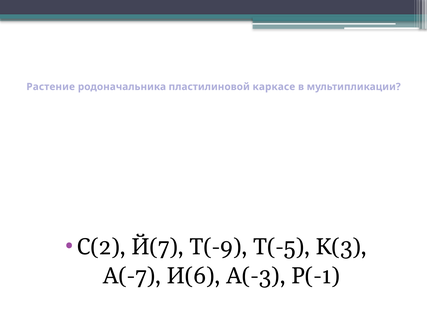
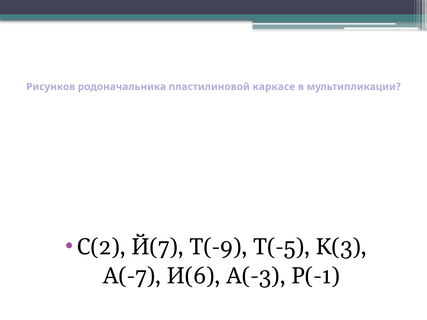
Растение: Растение -> Рисунков
